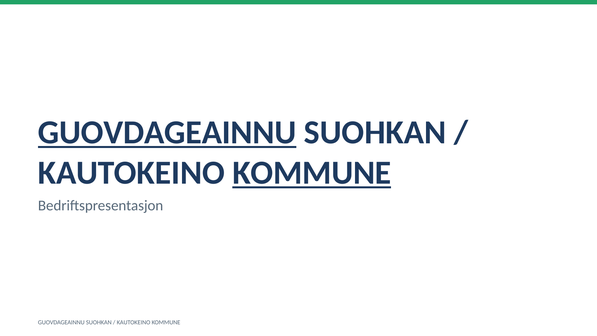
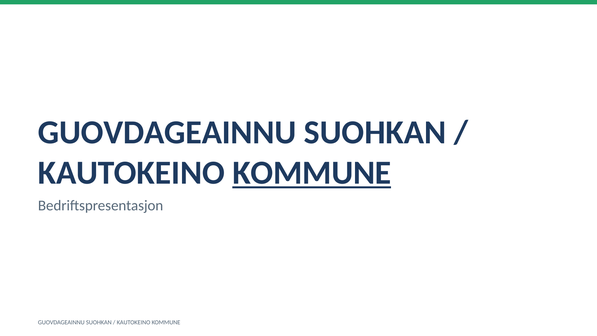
GUOVDAGEAINNU at (167, 132) underline: present -> none
